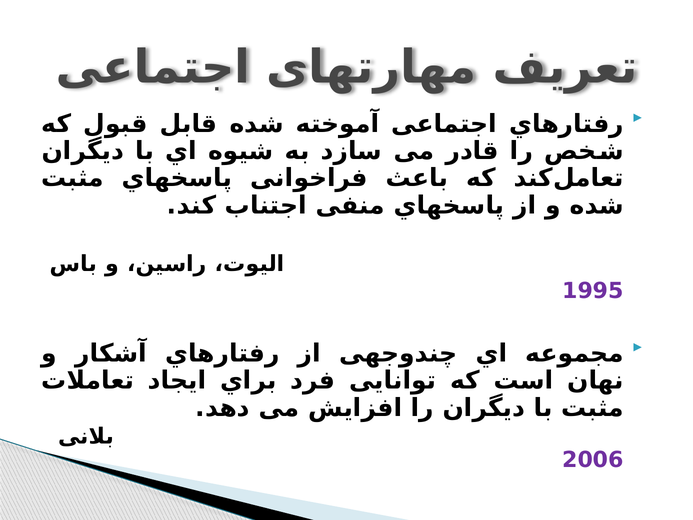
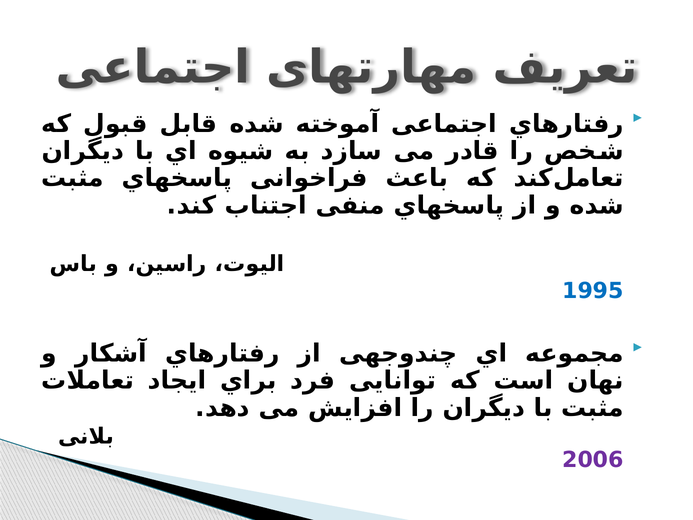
1995 colour: purple -> blue
